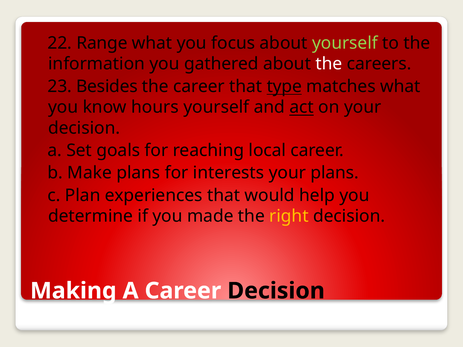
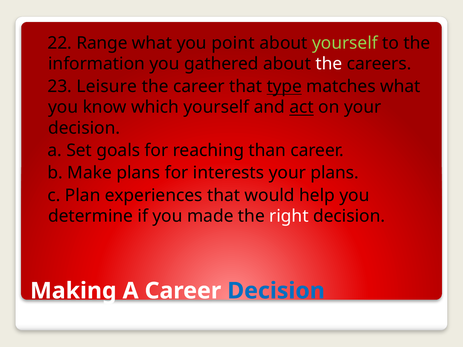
focus: focus -> point
Besides: Besides -> Leisure
hours: hours -> which
local: local -> than
right colour: yellow -> white
Decision at (276, 291) colour: black -> blue
